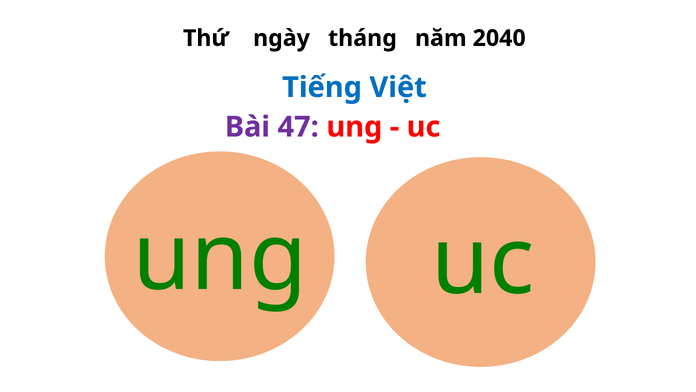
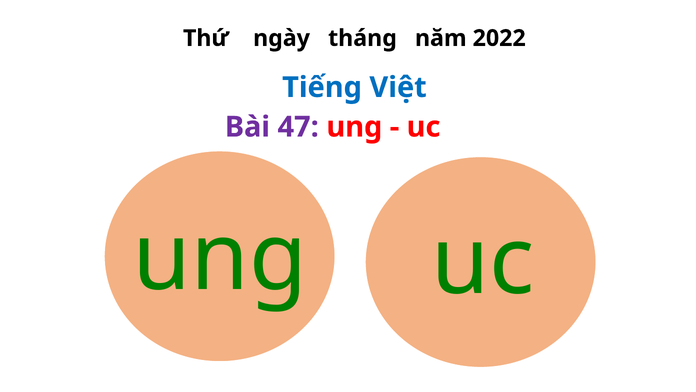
2040: 2040 -> 2022
